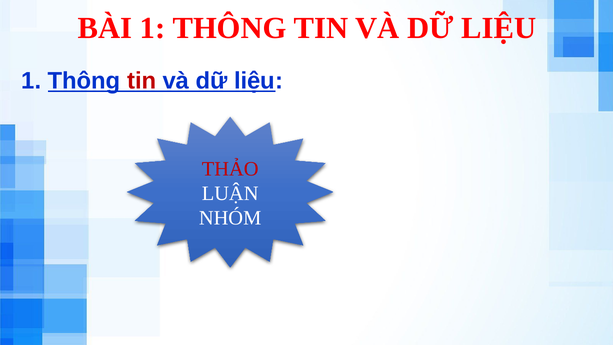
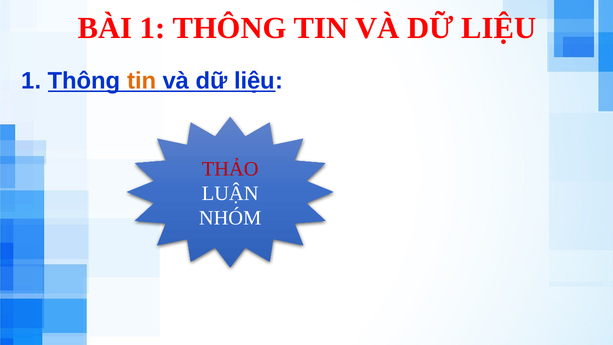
tin at (142, 81) colour: red -> orange
